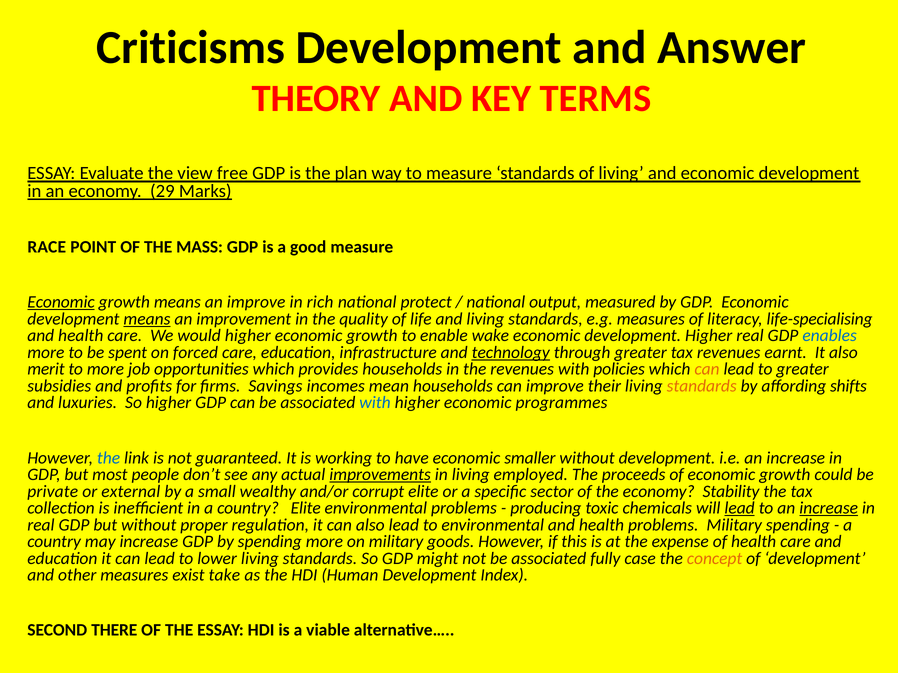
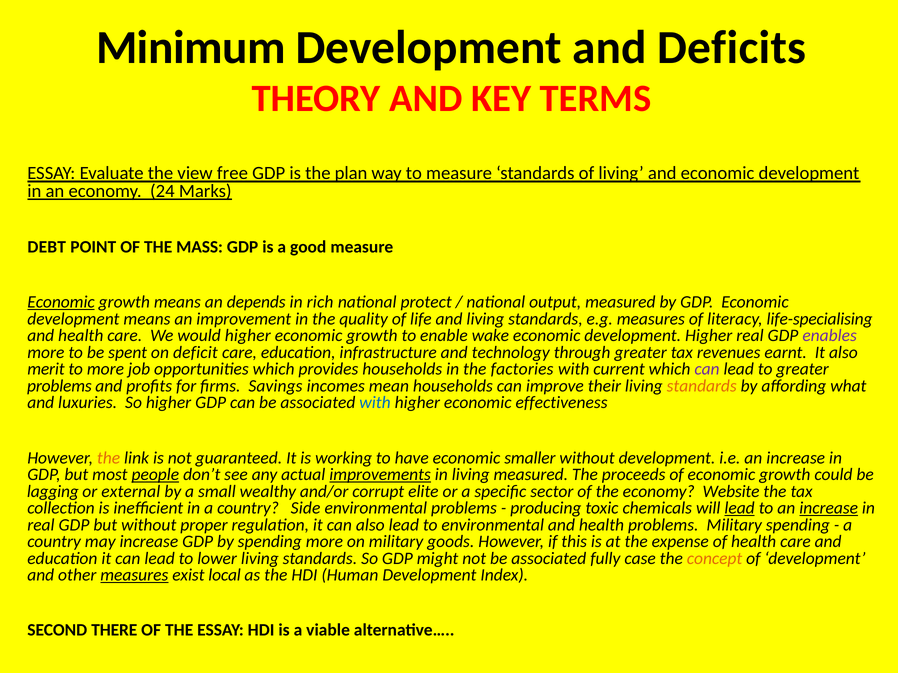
Criticisms: Criticisms -> Minimum
Answer: Answer -> Deficits
29: 29 -> 24
RACE: RACE -> DEBT
an improve: improve -> depends
means at (147, 319) underline: present -> none
enables colour: blue -> purple
forced: forced -> deficit
technology underline: present -> none
the revenues: revenues -> factories
policies: policies -> current
can at (707, 369) colour: orange -> purple
subsidies at (59, 386): subsidies -> problems
shifts: shifts -> what
programmes: programmes -> effectiveness
the at (109, 458) colour: blue -> orange
people underline: none -> present
living employed: employed -> measured
private: private -> lagging
Stability: Stability -> Website
country Elite: Elite -> Side
measures at (134, 575) underline: none -> present
take: take -> local
